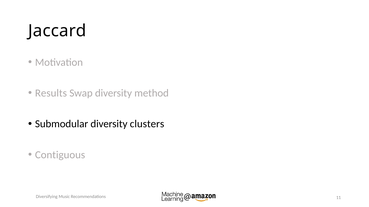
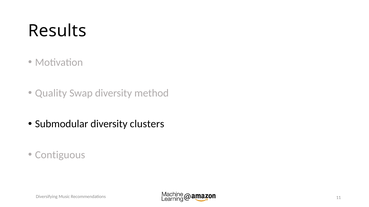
Jaccard: Jaccard -> Results
Results: Results -> Quality
